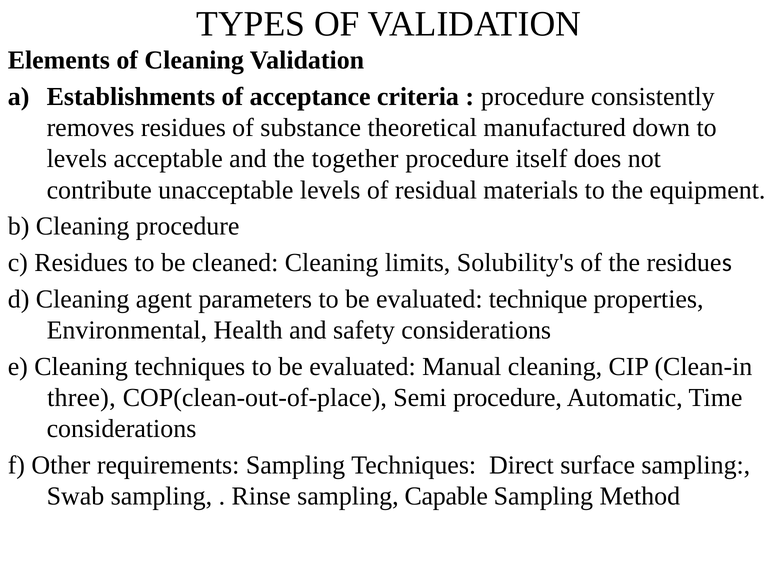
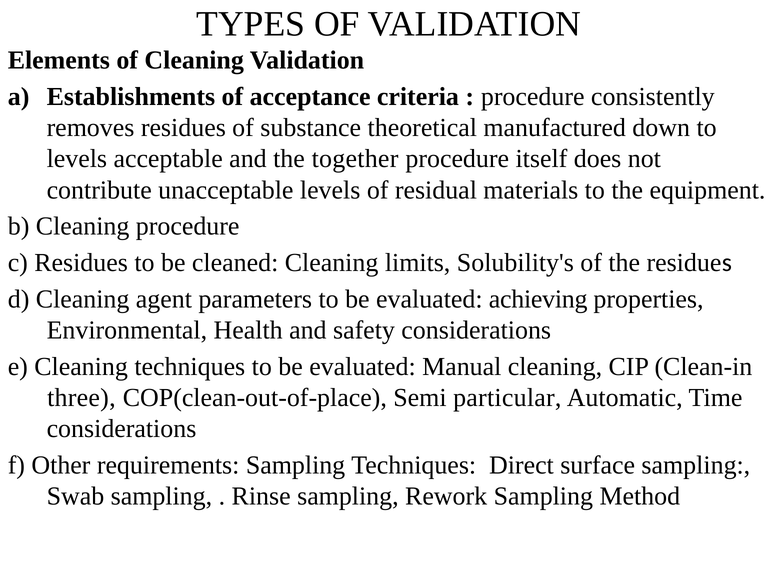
technique: technique -> achieving
Semi procedure: procedure -> particular
Capable: Capable -> Rework
